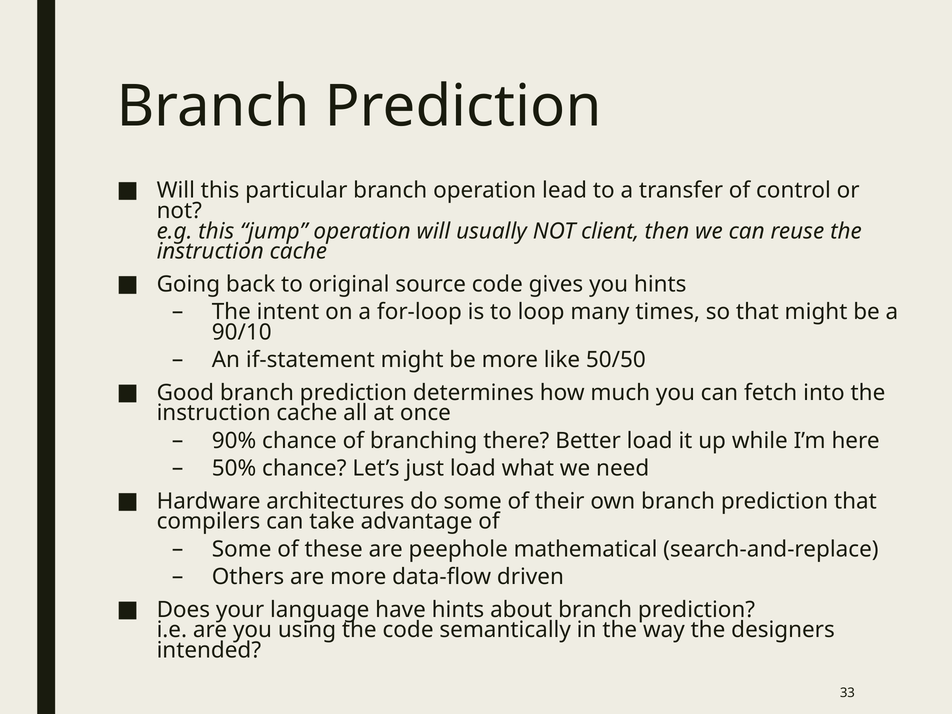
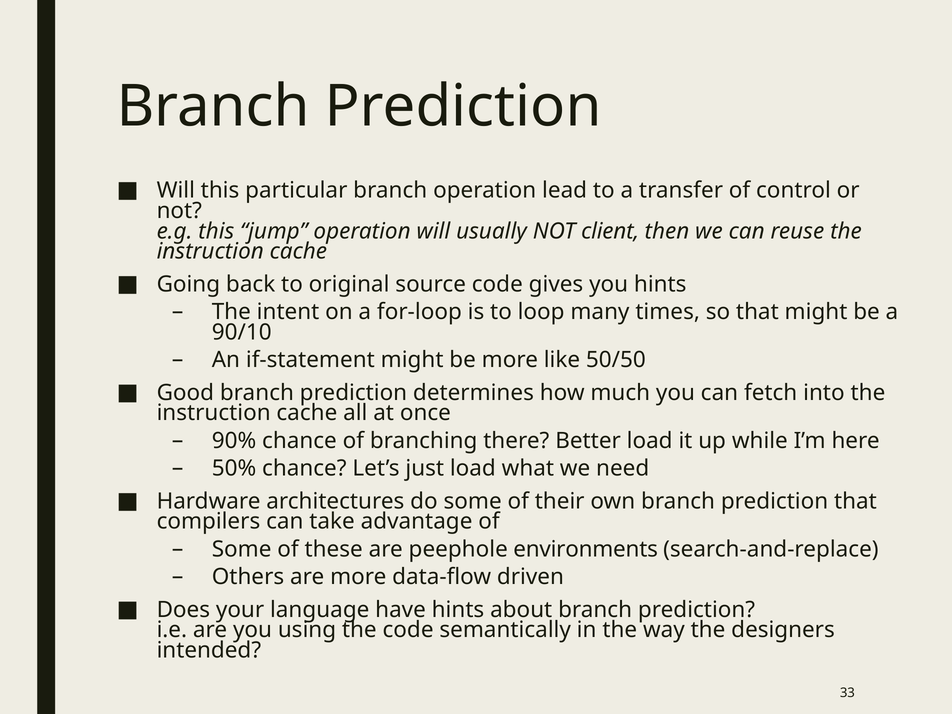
mathematical: mathematical -> environments
